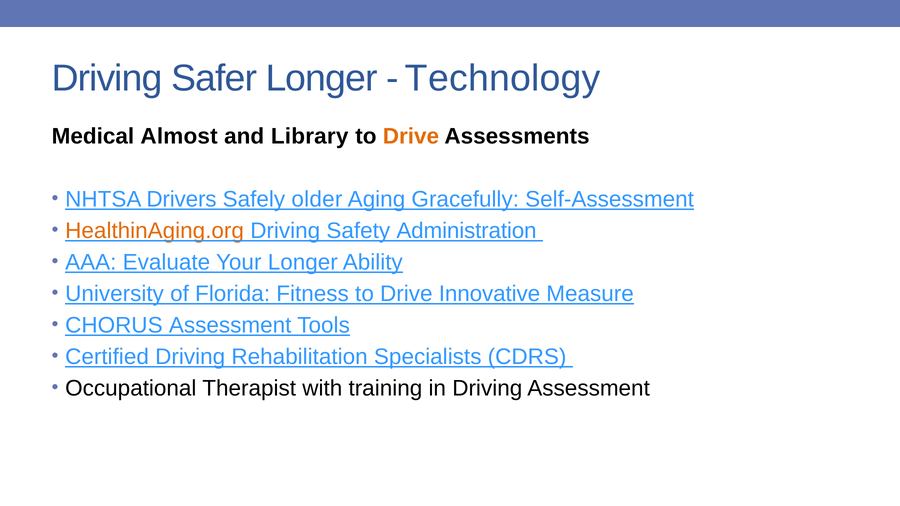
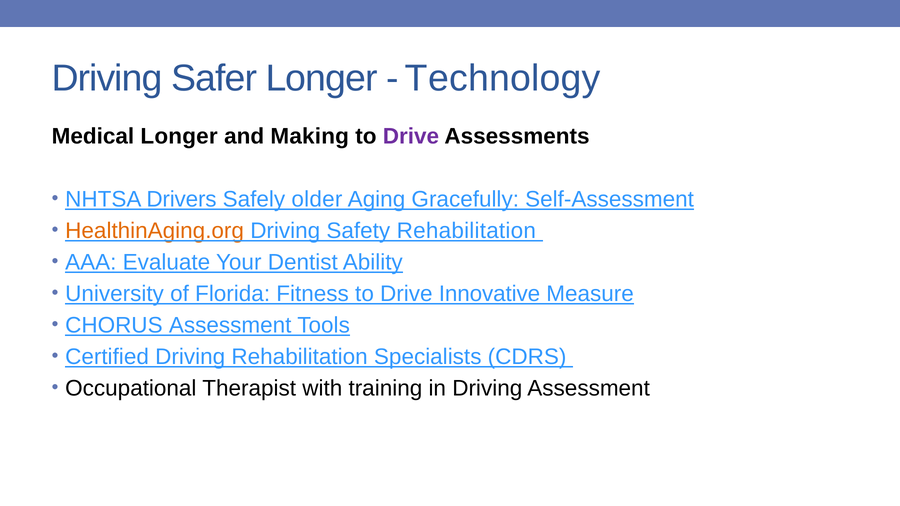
Medical Almost: Almost -> Longer
Library: Library -> Making
Drive at (411, 137) colour: orange -> purple
Safety Administration: Administration -> Rehabilitation
Your Longer: Longer -> Dentist
